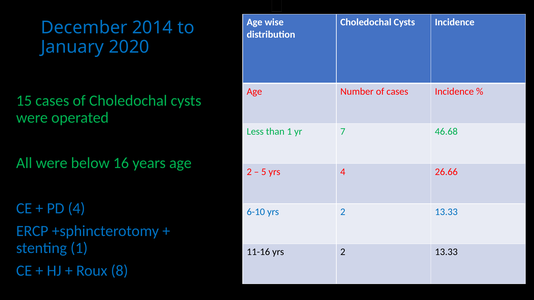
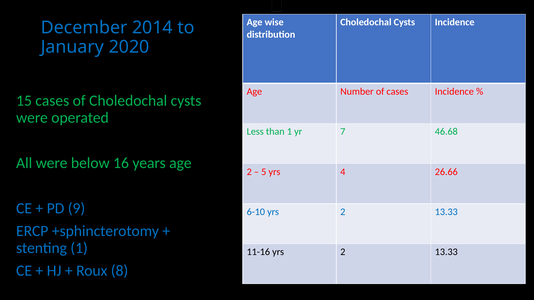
PD 4: 4 -> 9
